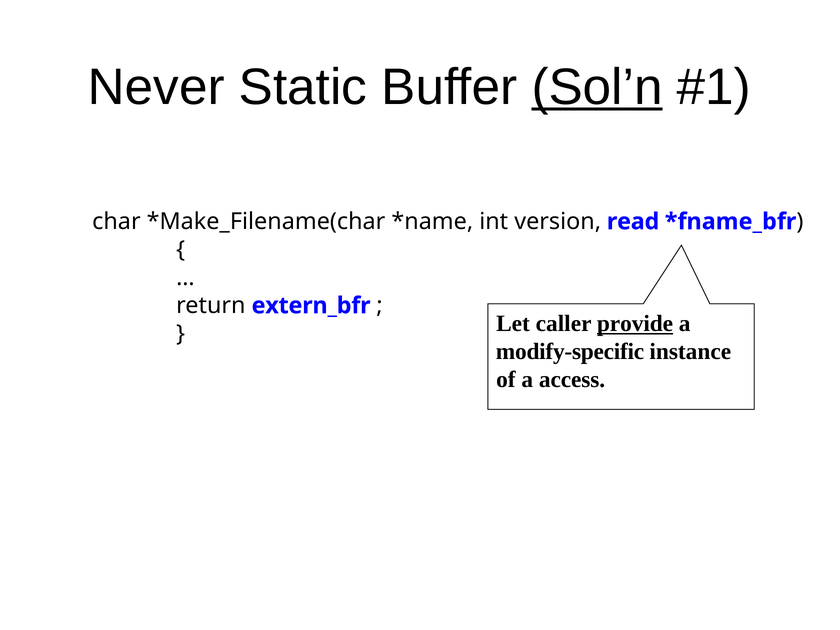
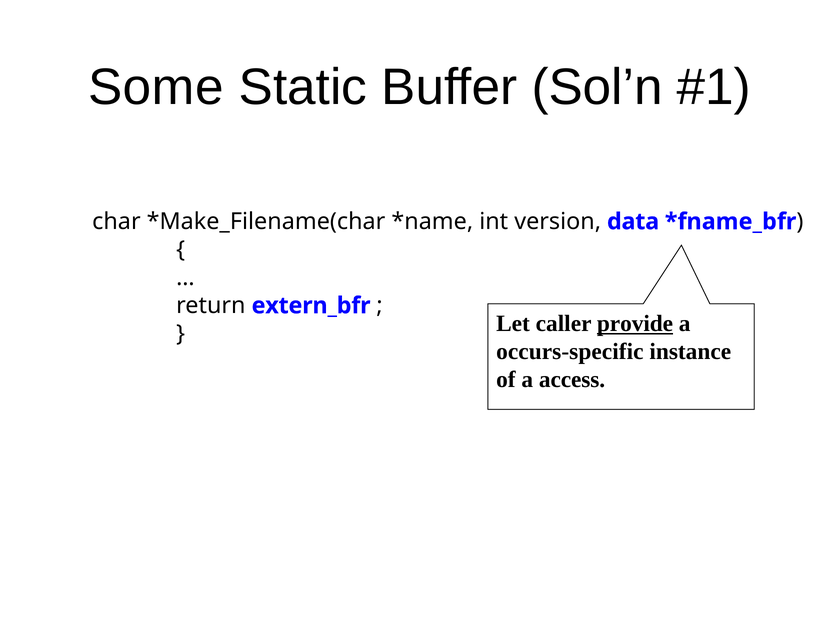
Never: Never -> Some
Sol’n underline: present -> none
read: read -> data
modify-specific: modify-specific -> occurs-specific
